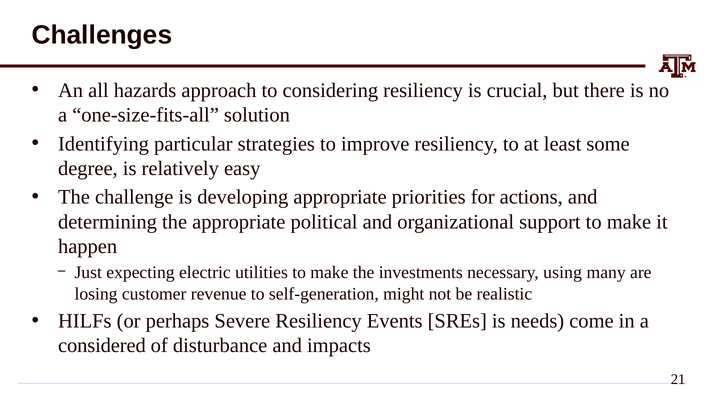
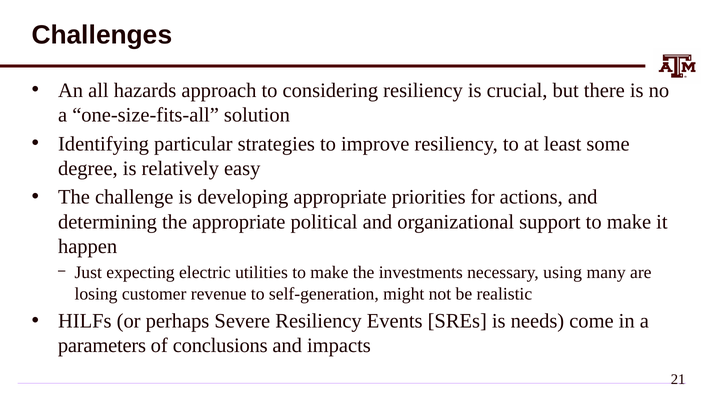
considered: considered -> parameters
disturbance: disturbance -> conclusions
